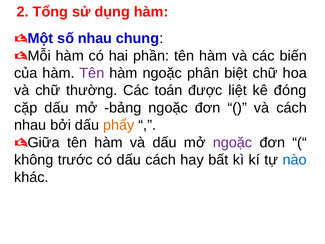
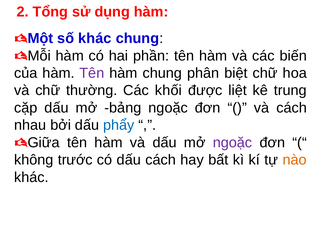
số nhau: nhau -> khác
hàm ngoặc: ngoặc -> chung
toán: toán -> khối
đóng: đóng -> trung
phẩy colour: orange -> blue
nào colour: blue -> orange
